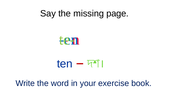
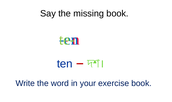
missing page: page -> book
